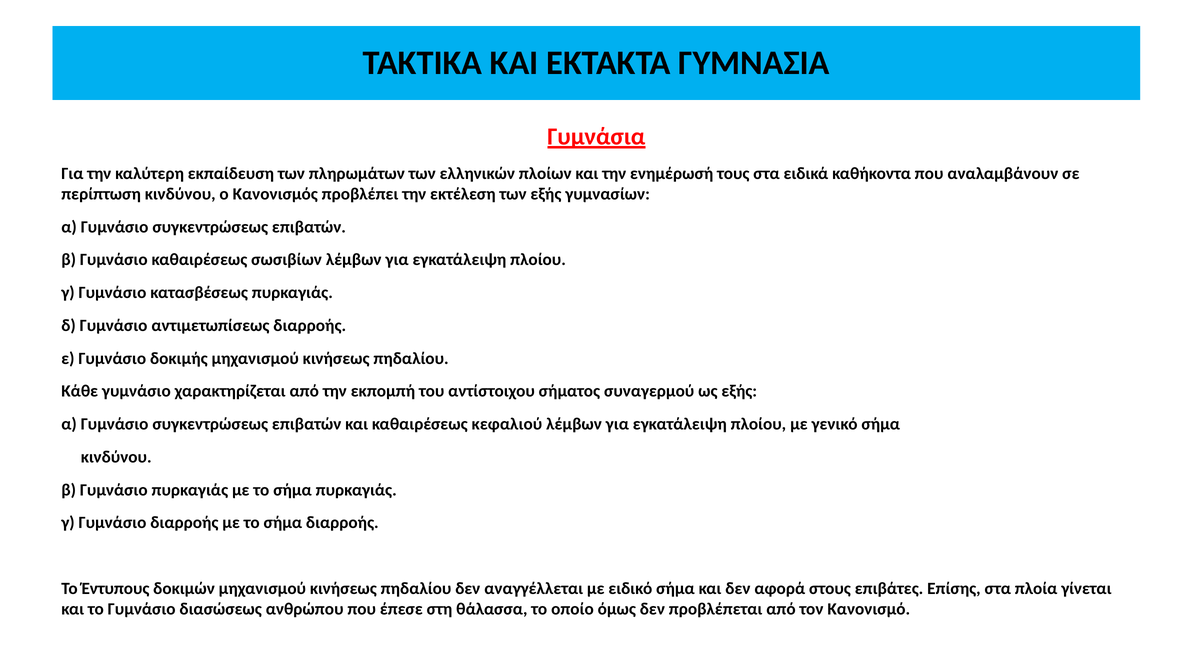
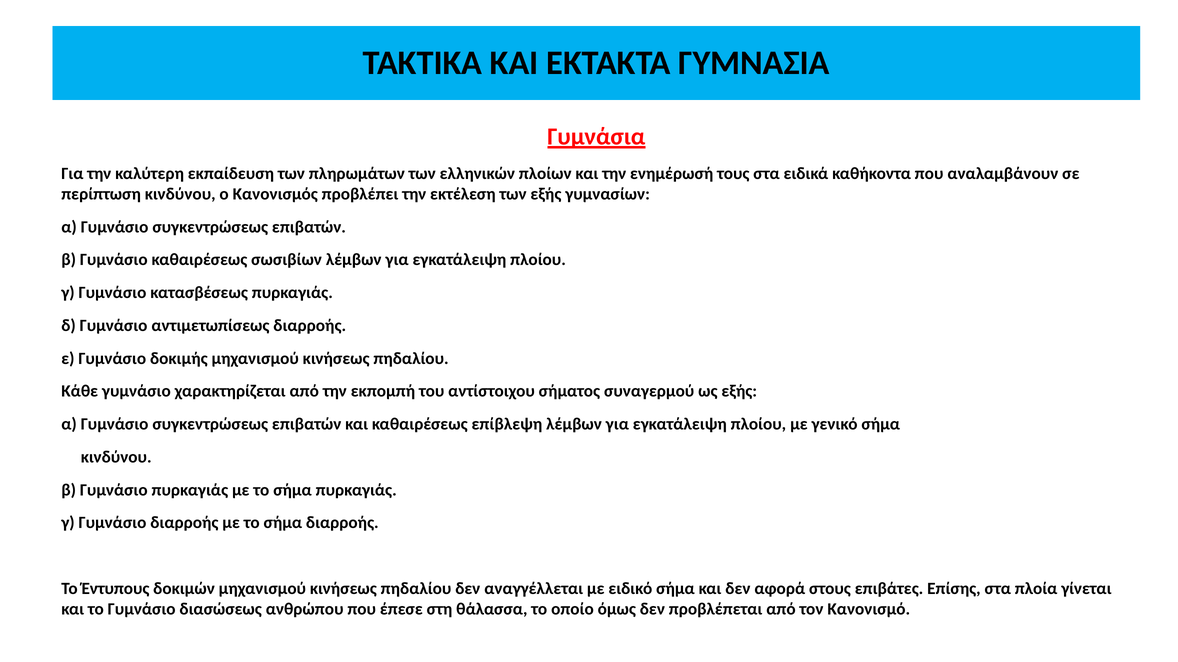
κεφαλιού: κεφαλιού -> επίβλεψη
